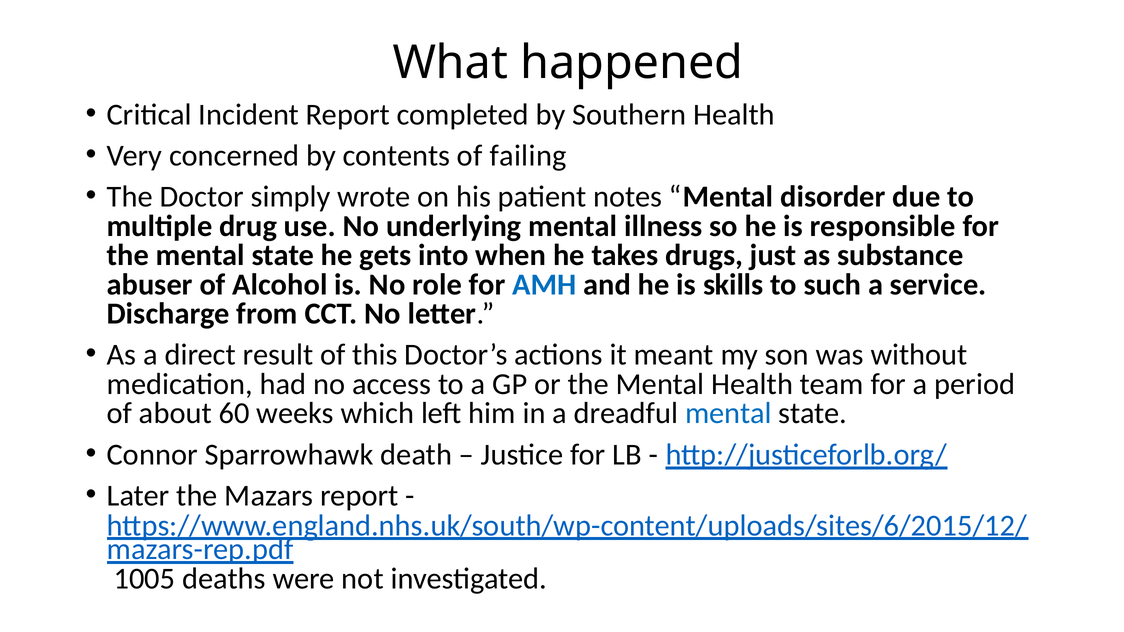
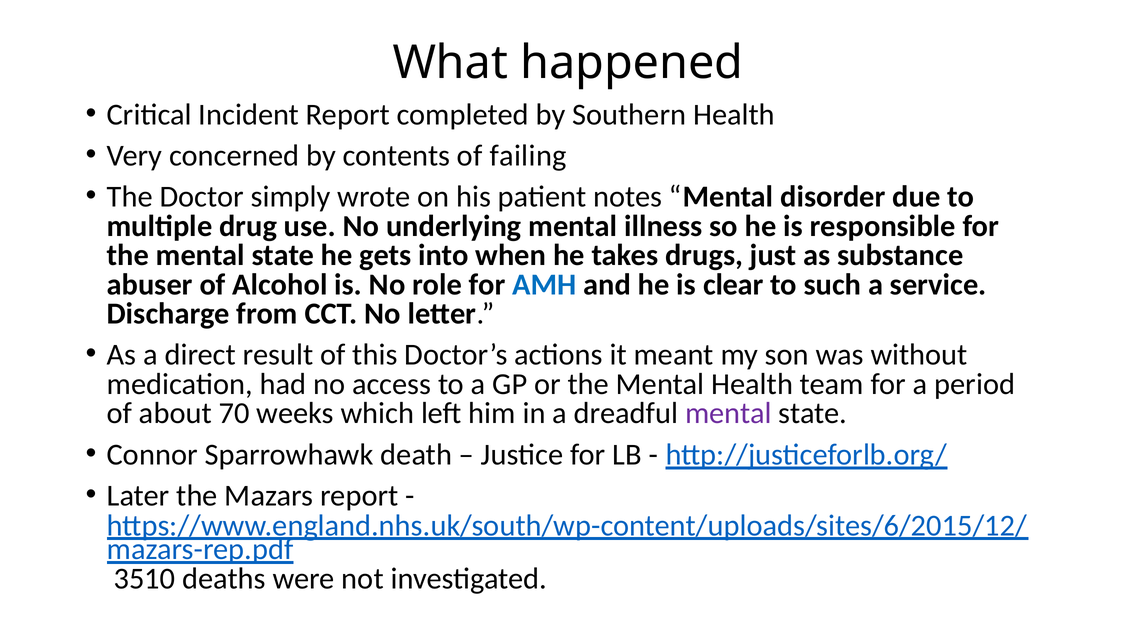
skills: skills -> clear
60: 60 -> 70
mental at (728, 414) colour: blue -> purple
1005: 1005 -> 3510
